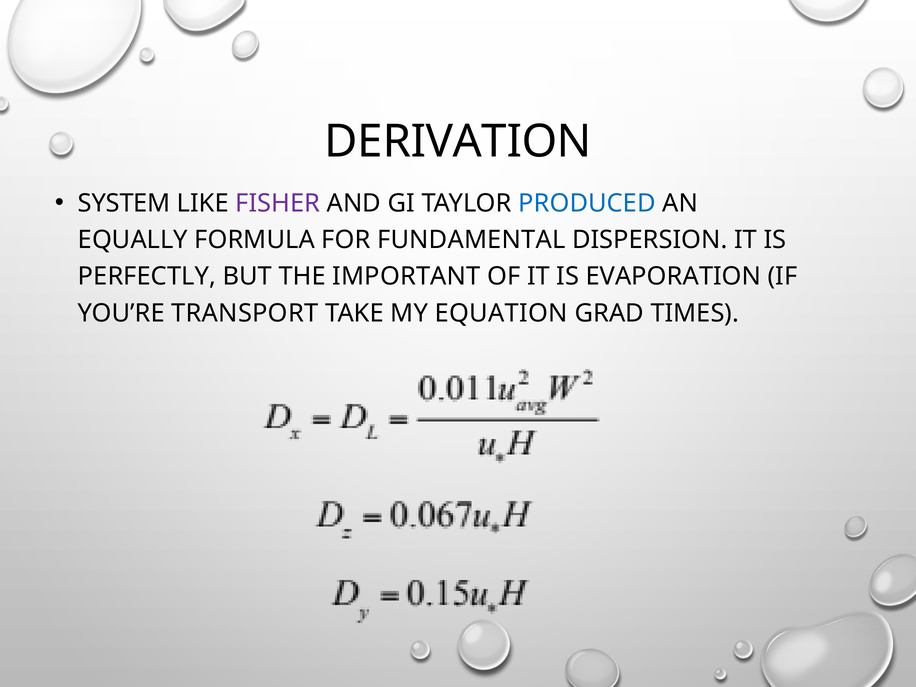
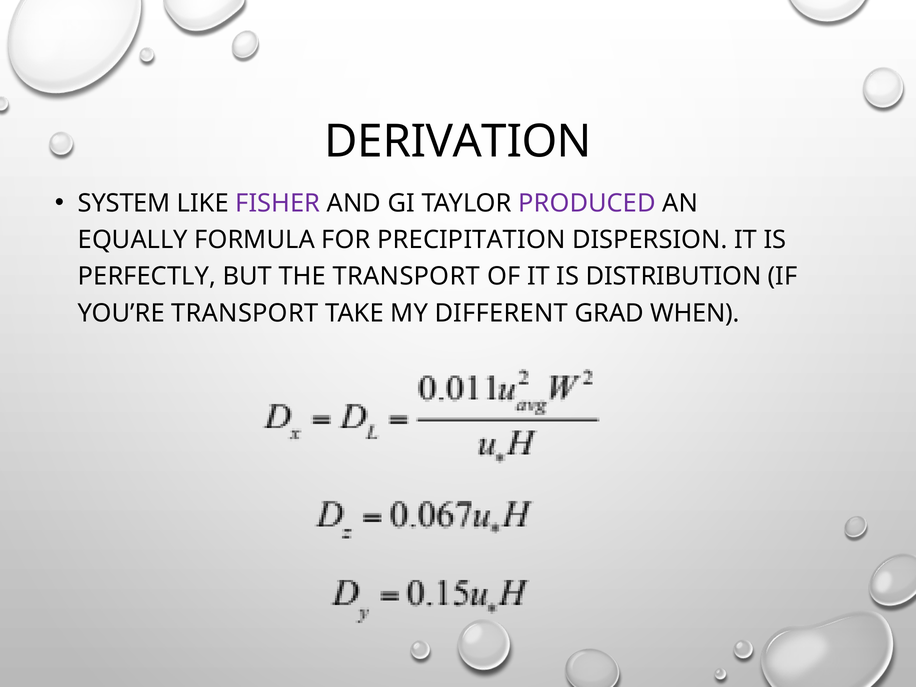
PRODUCED colour: blue -> purple
FUNDAMENTAL: FUNDAMENTAL -> PRECIPITATION
THE IMPORTANT: IMPORTANT -> TRANSPORT
EVAPORATION: EVAPORATION -> DISTRIBUTION
EQUATION: EQUATION -> DIFFERENT
TIMES: TIMES -> WHEN
